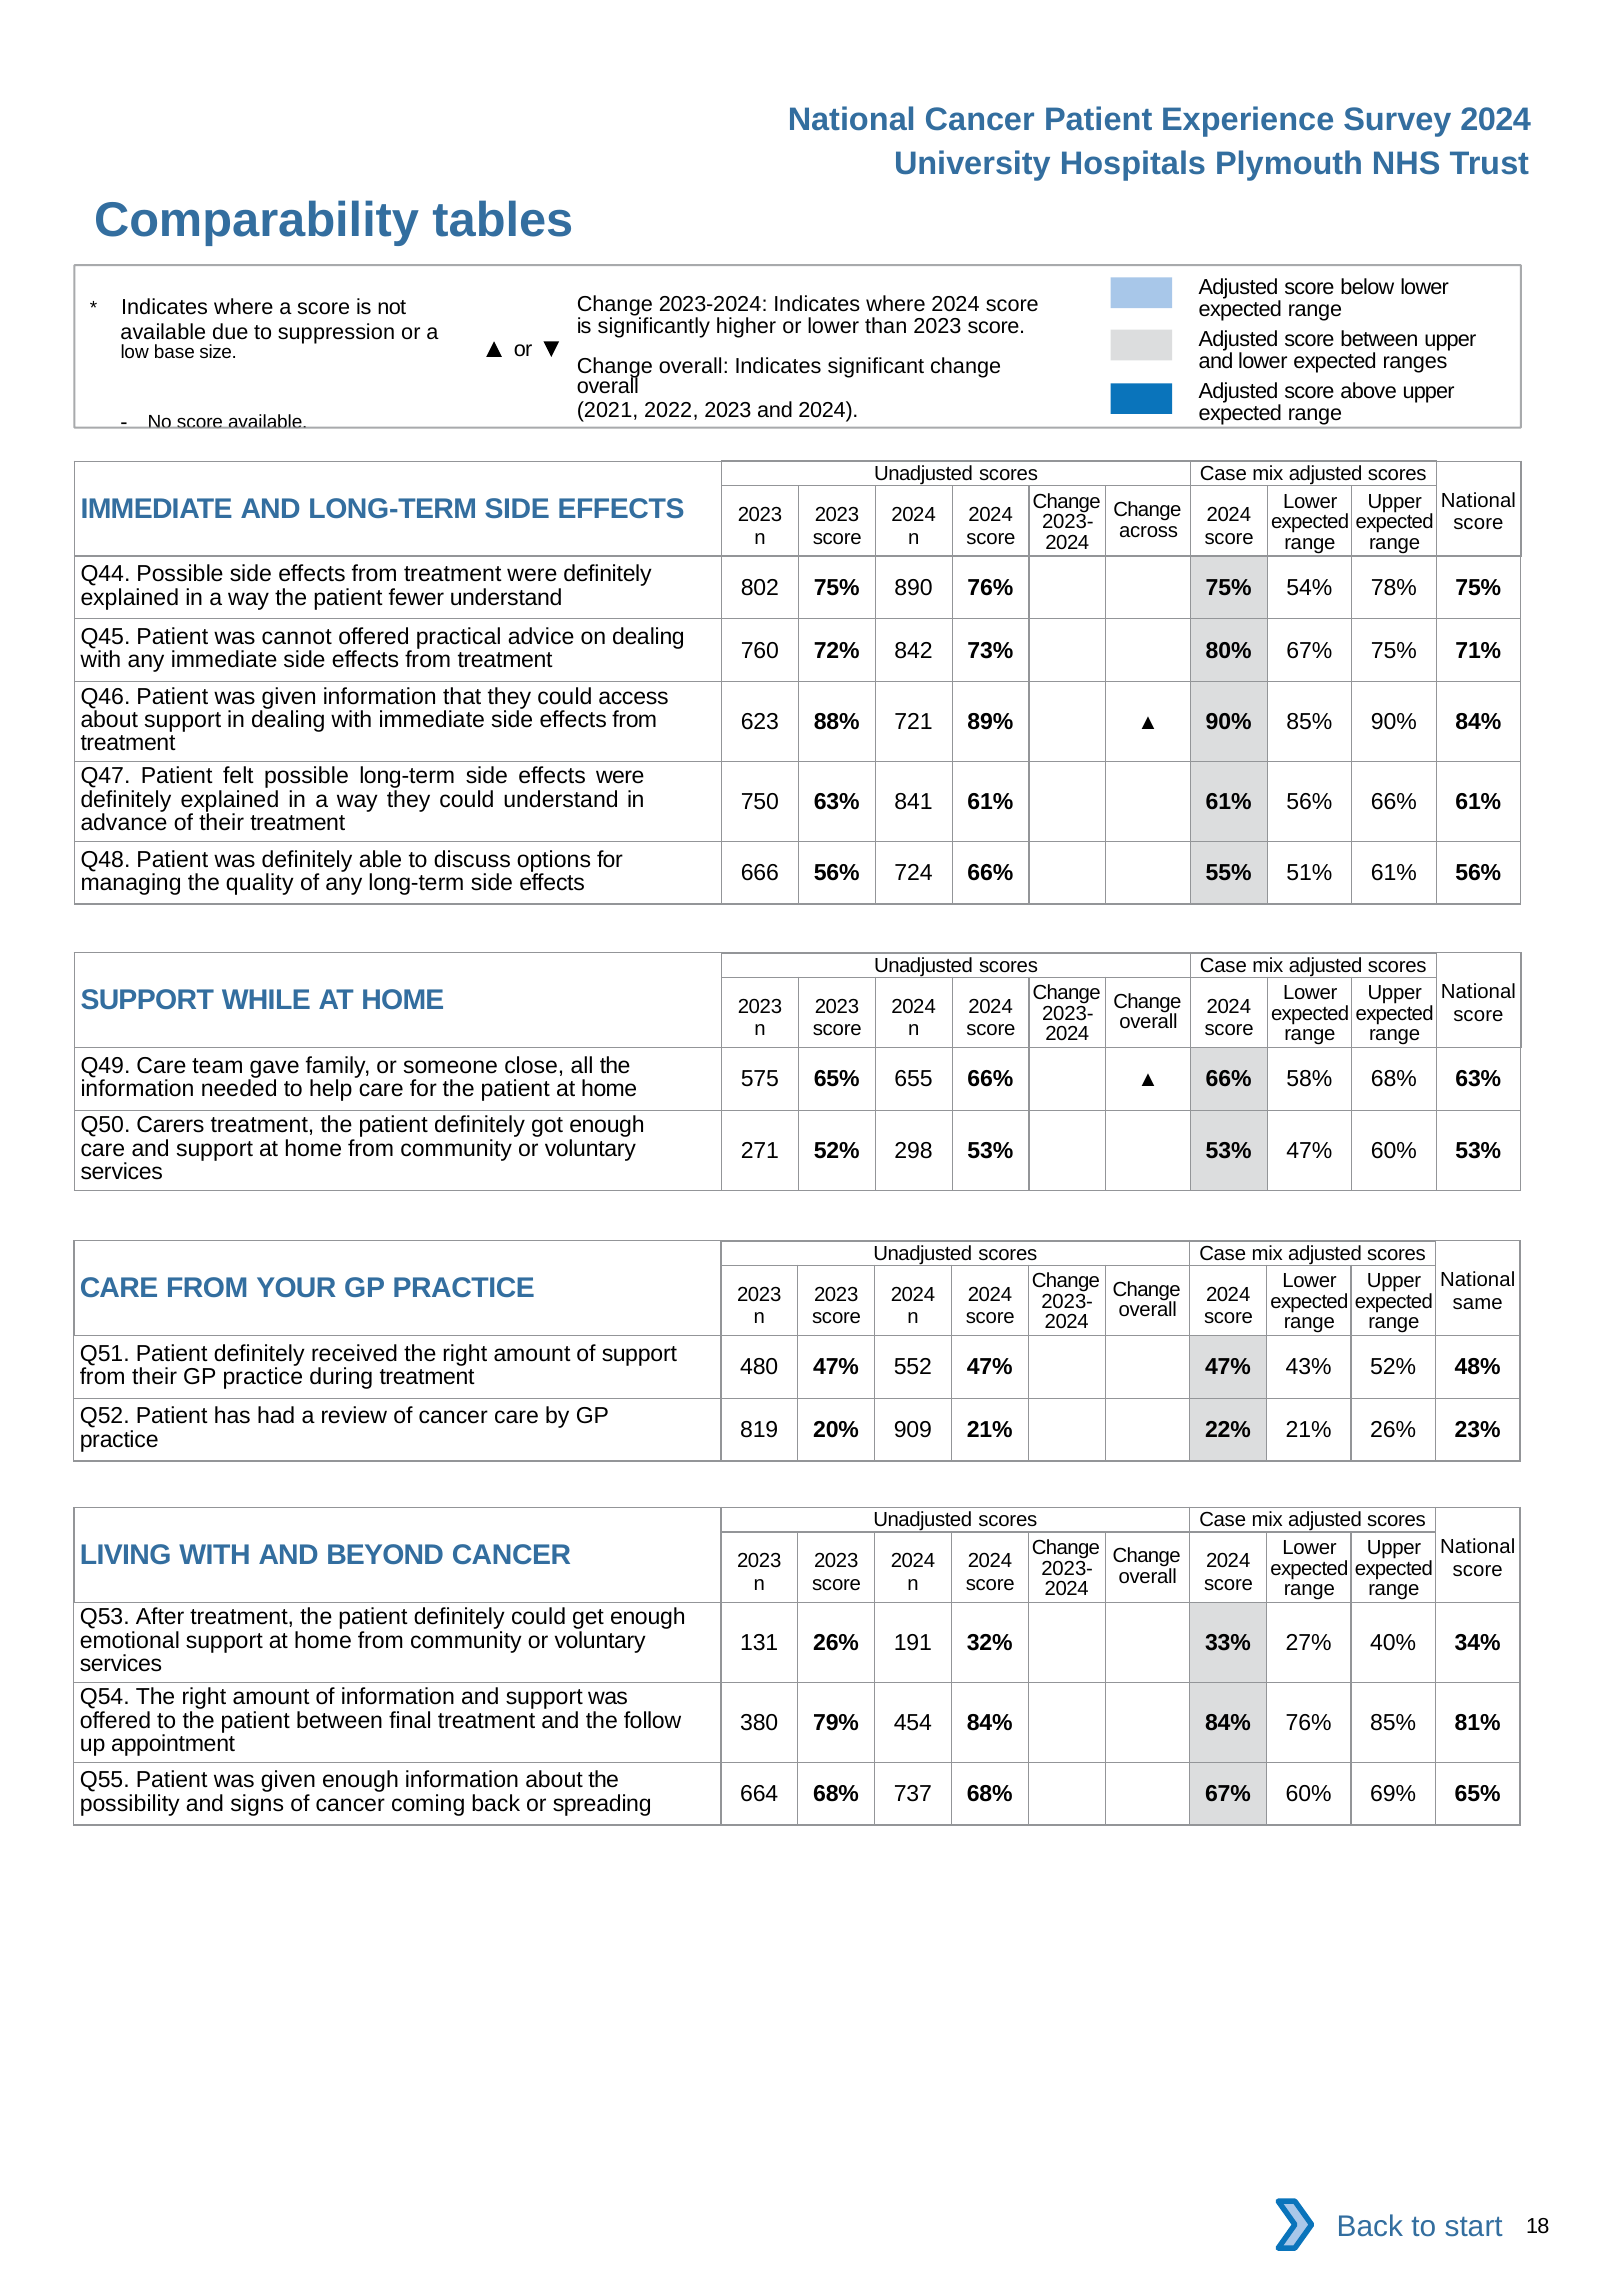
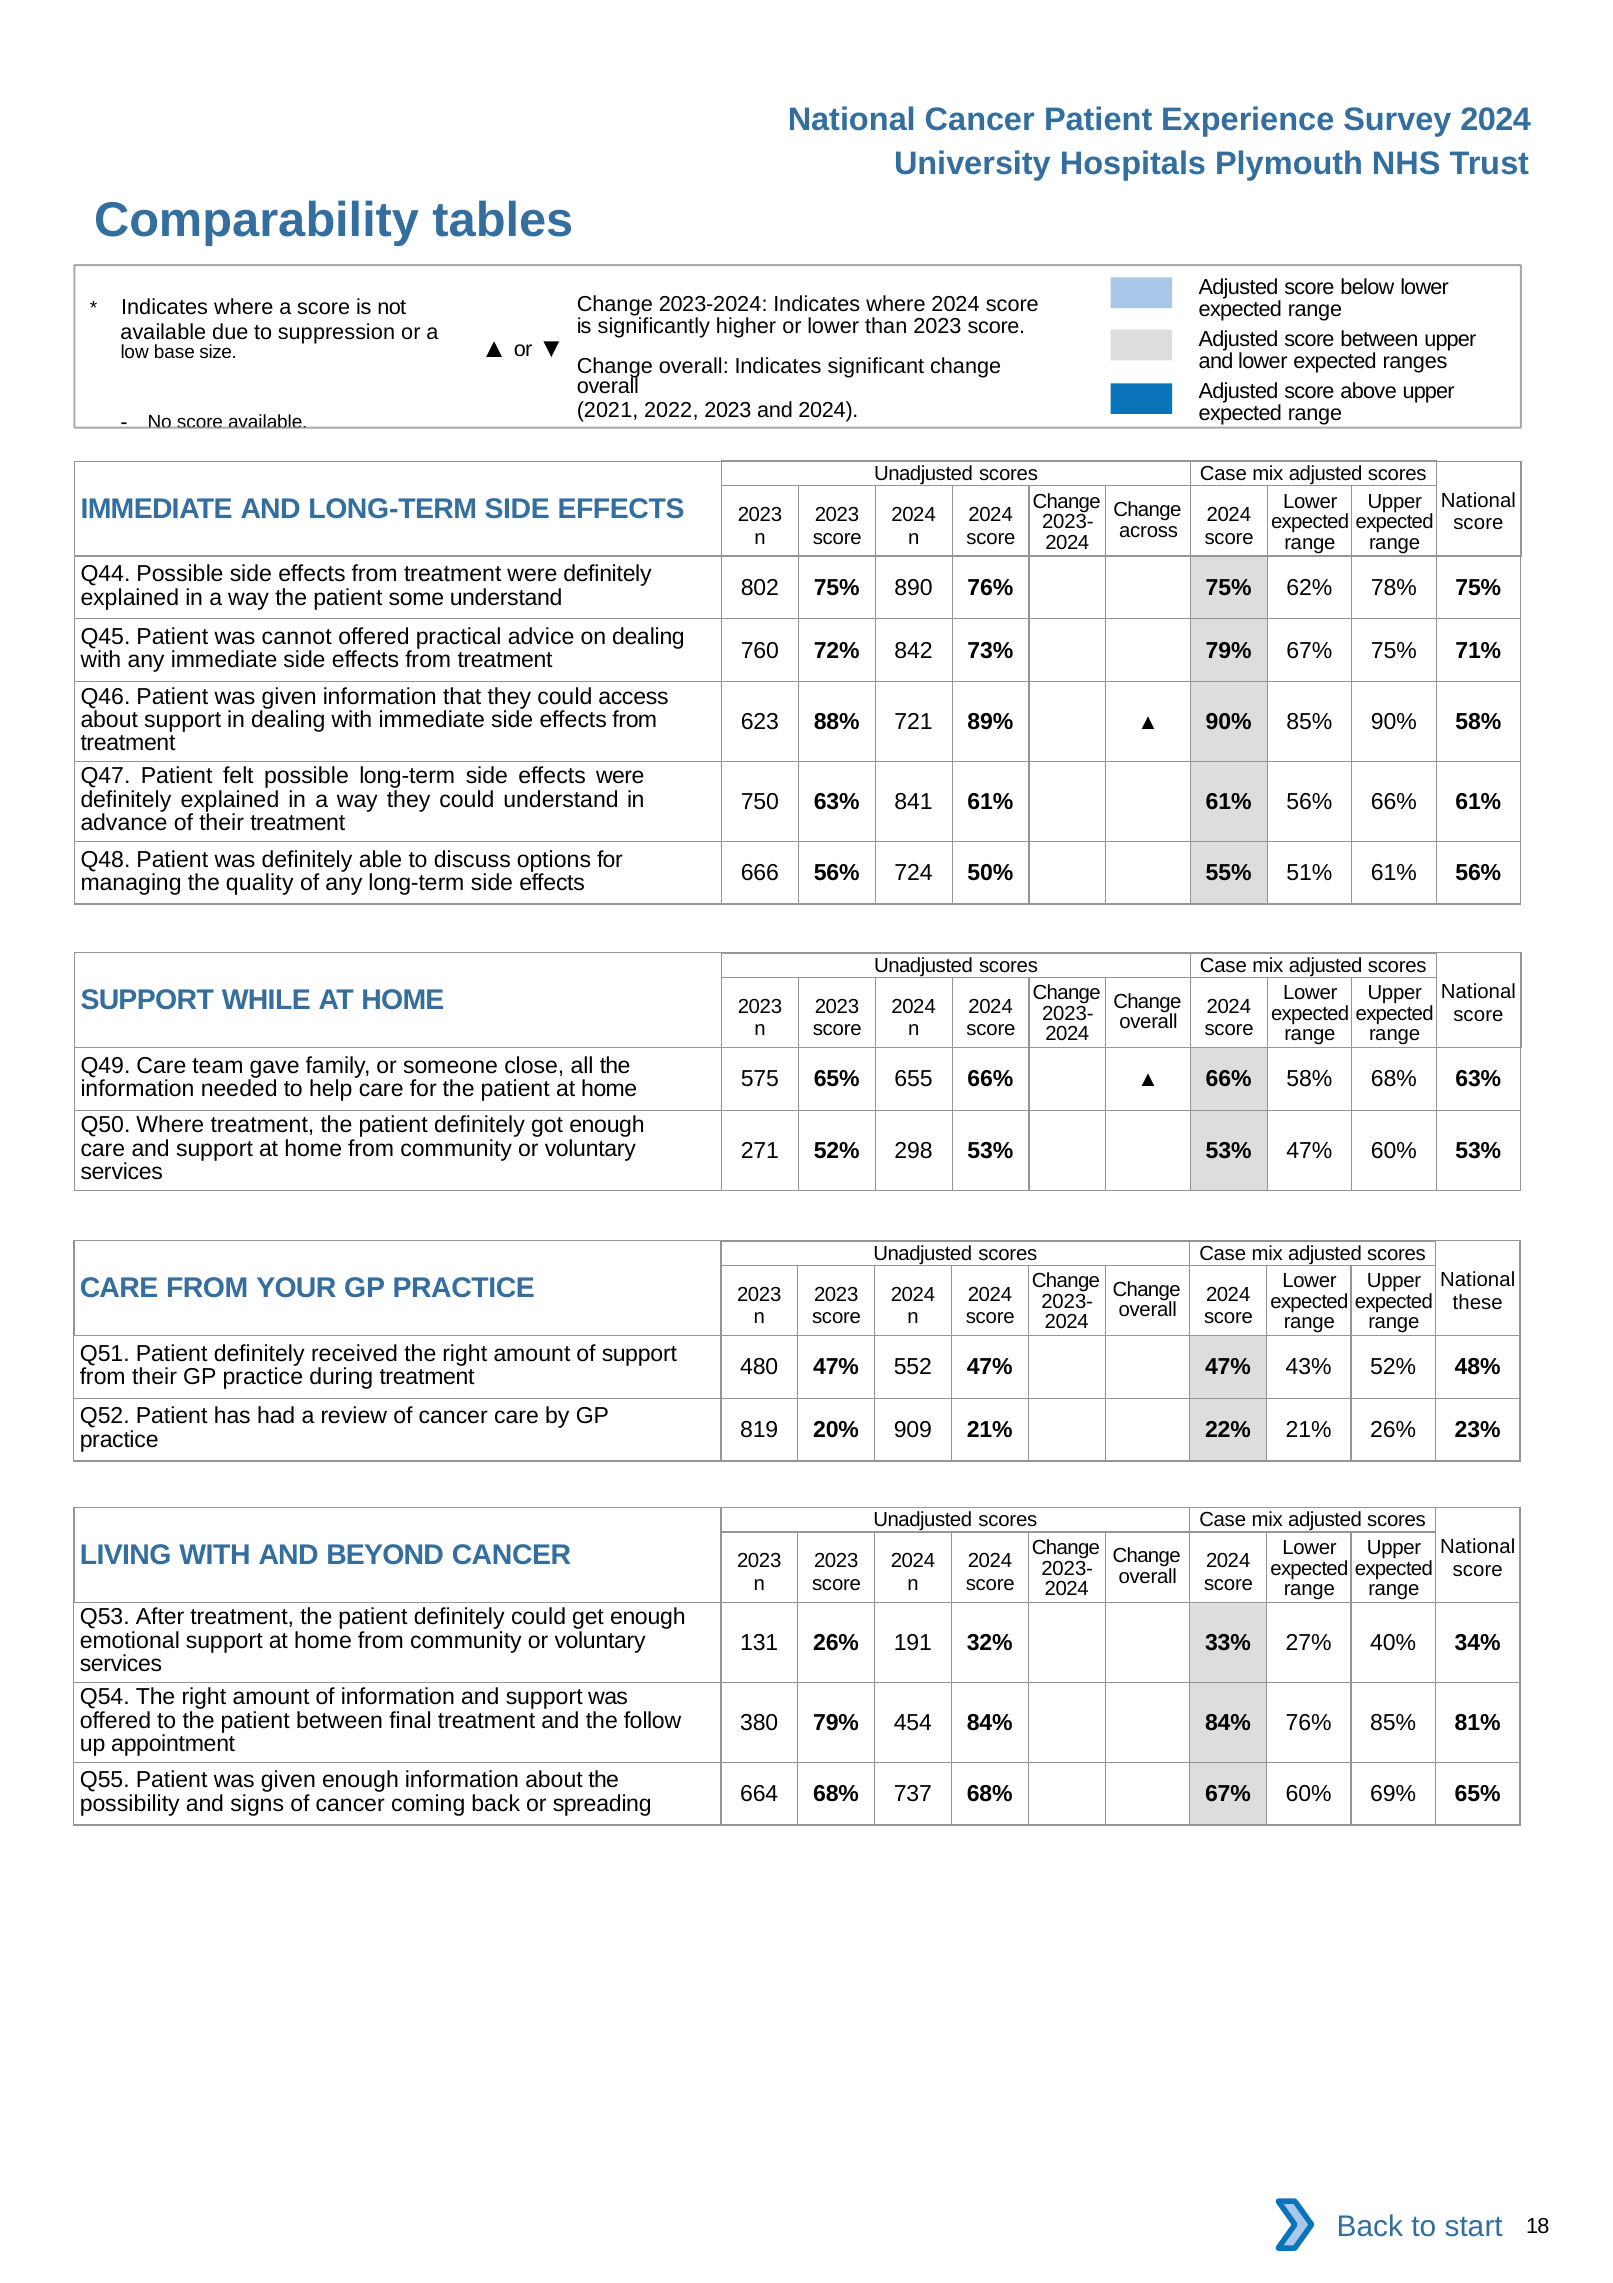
fewer: fewer -> some
54%: 54% -> 62%
73% 80%: 80% -> 79%
90% 84%: 84% -> 58%
724 66%: 66% -> 50%
Q50 Carers: Carers -> Where
same: same -> these
